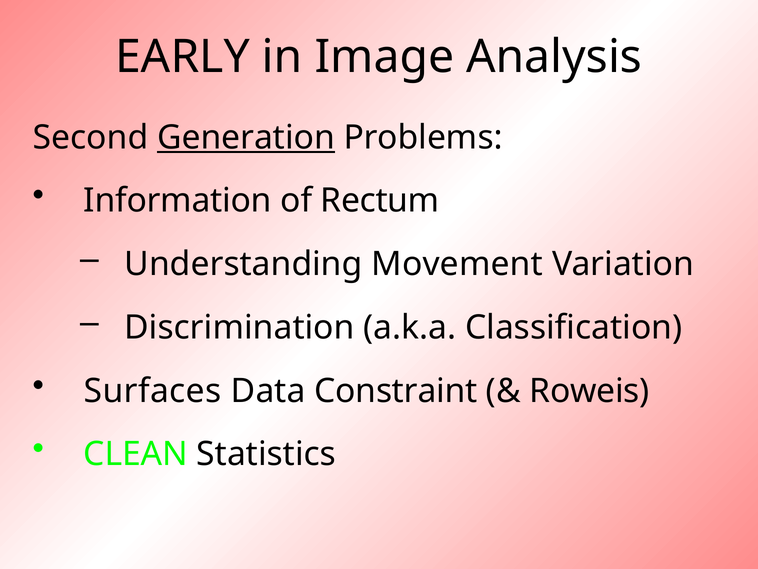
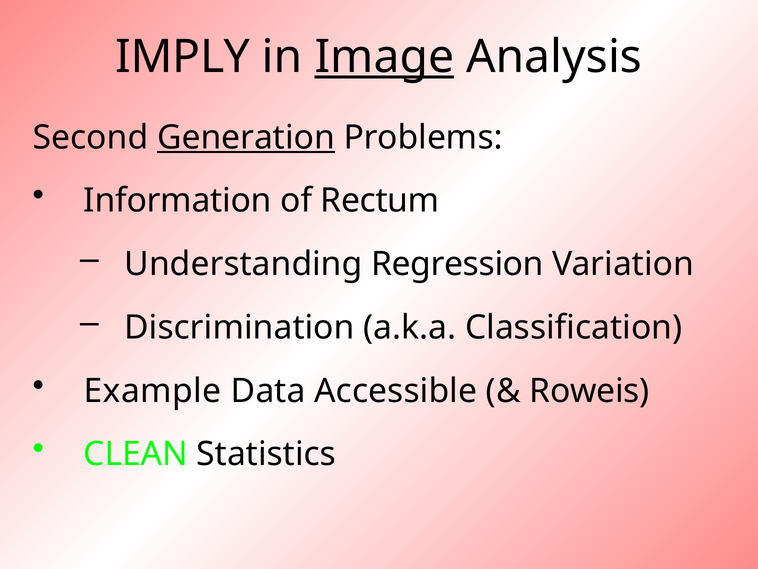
EARLY: EARLY -> IMPLY
Image underline: none -> present
Movement: Movement -> Regression
Surfaces: Surfaces -> Example
Constraint: Constraint -> Accessible
